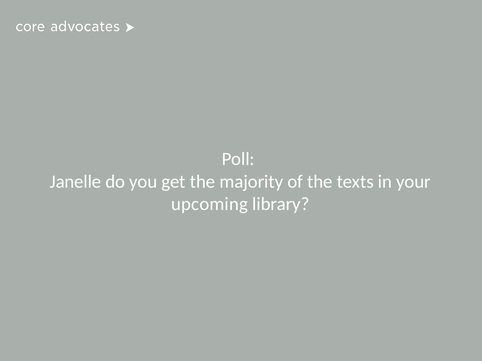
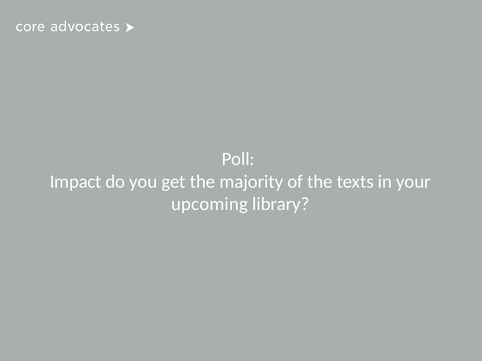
Janelle: Janelle -> Impact
